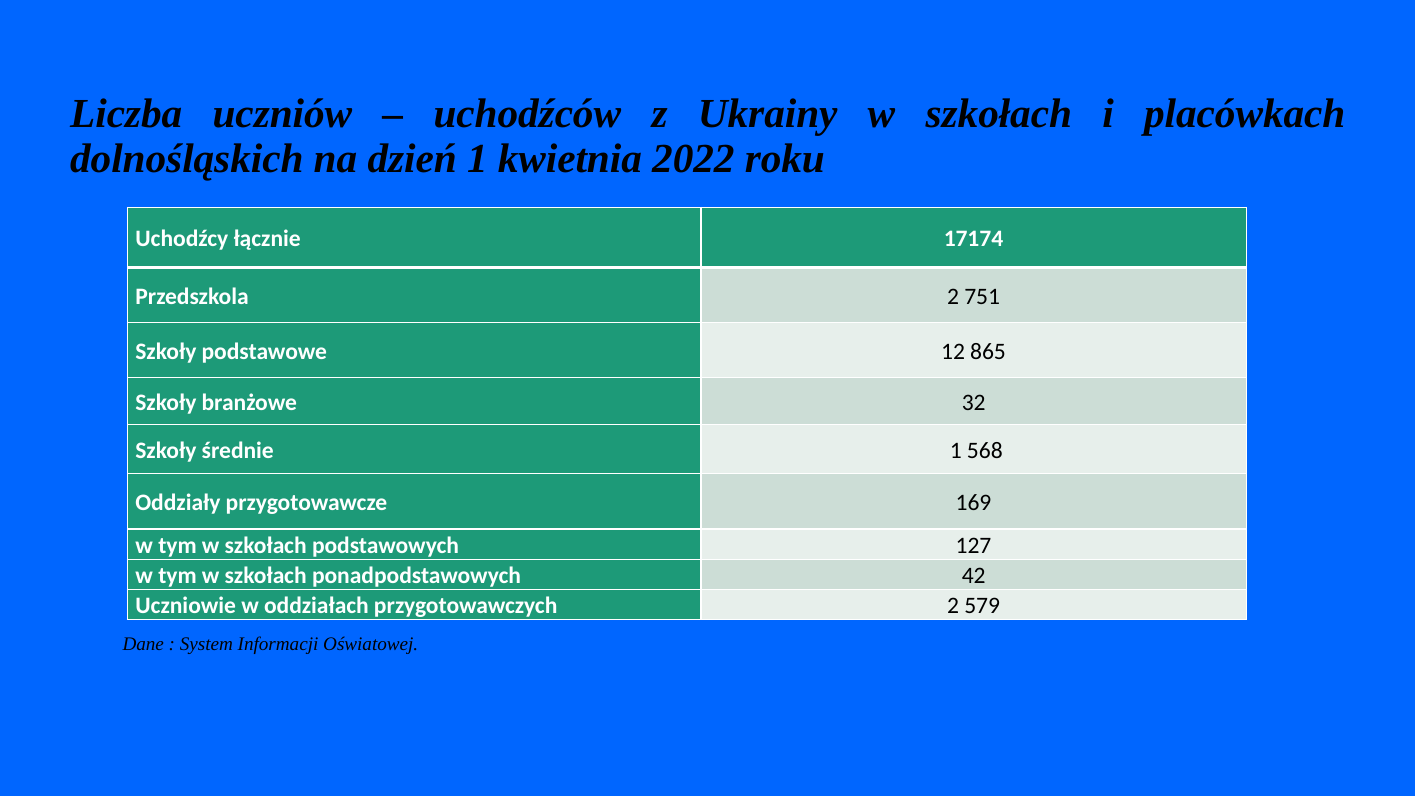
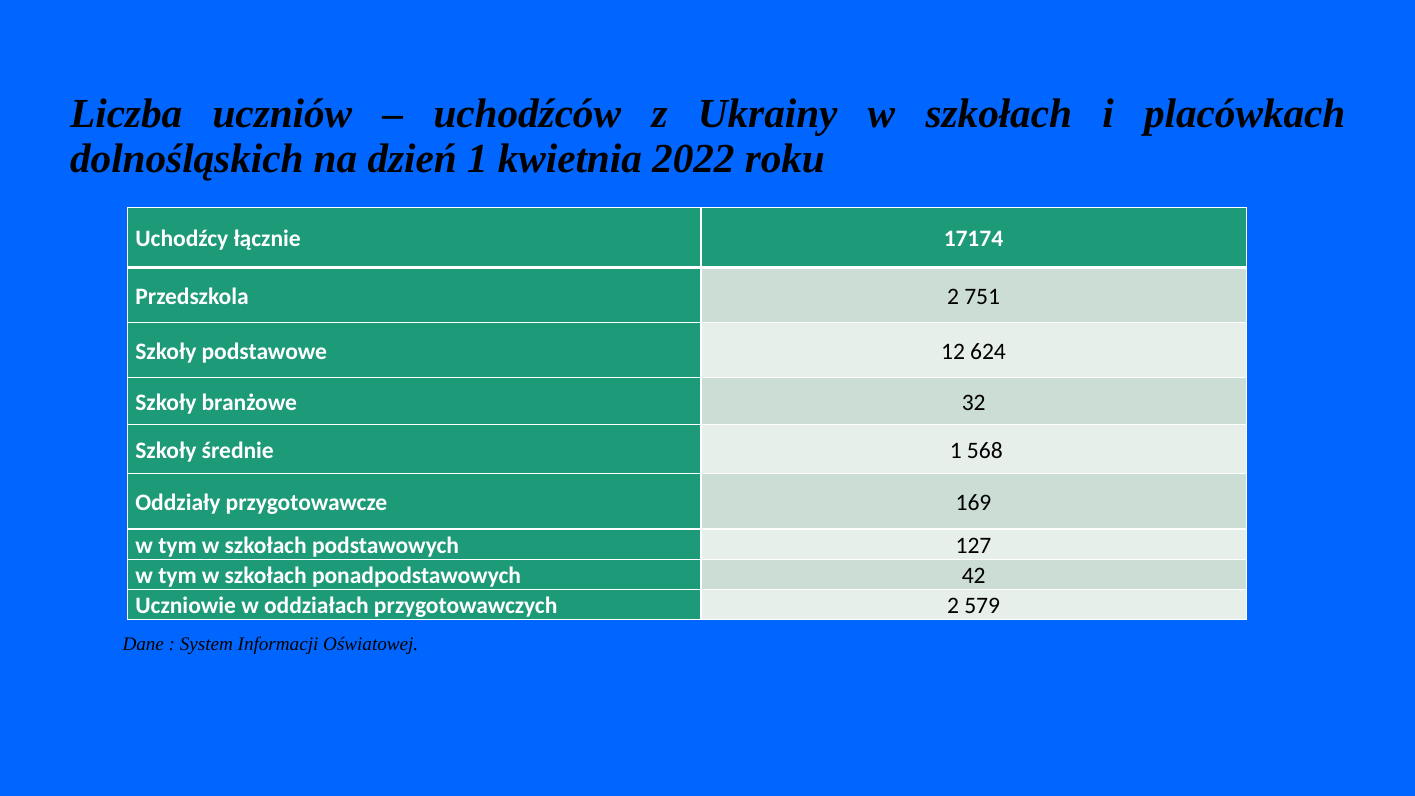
865: 865 -> 624
